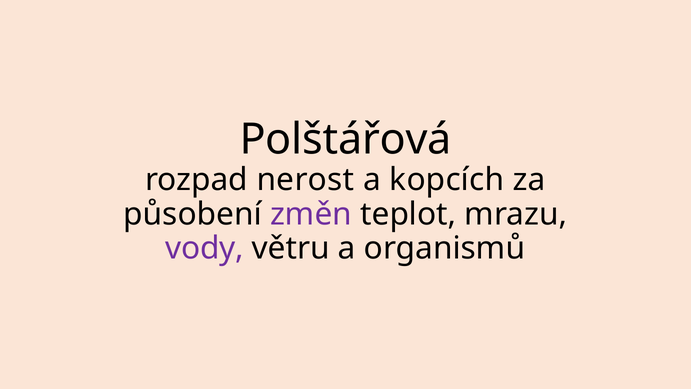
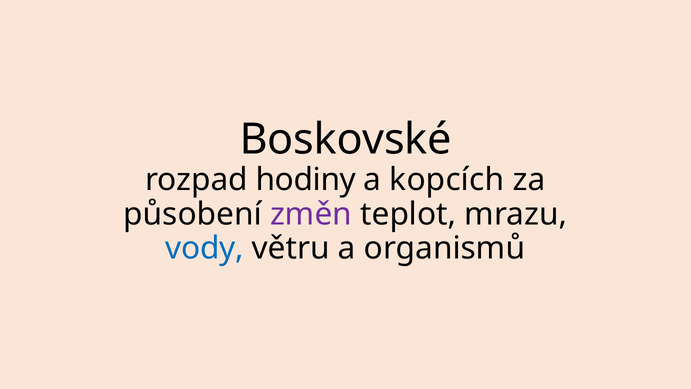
Polštářová: Polštářová -> Boskovské
nerost: nerost -> hodiny
vody colour: purple -> blue
